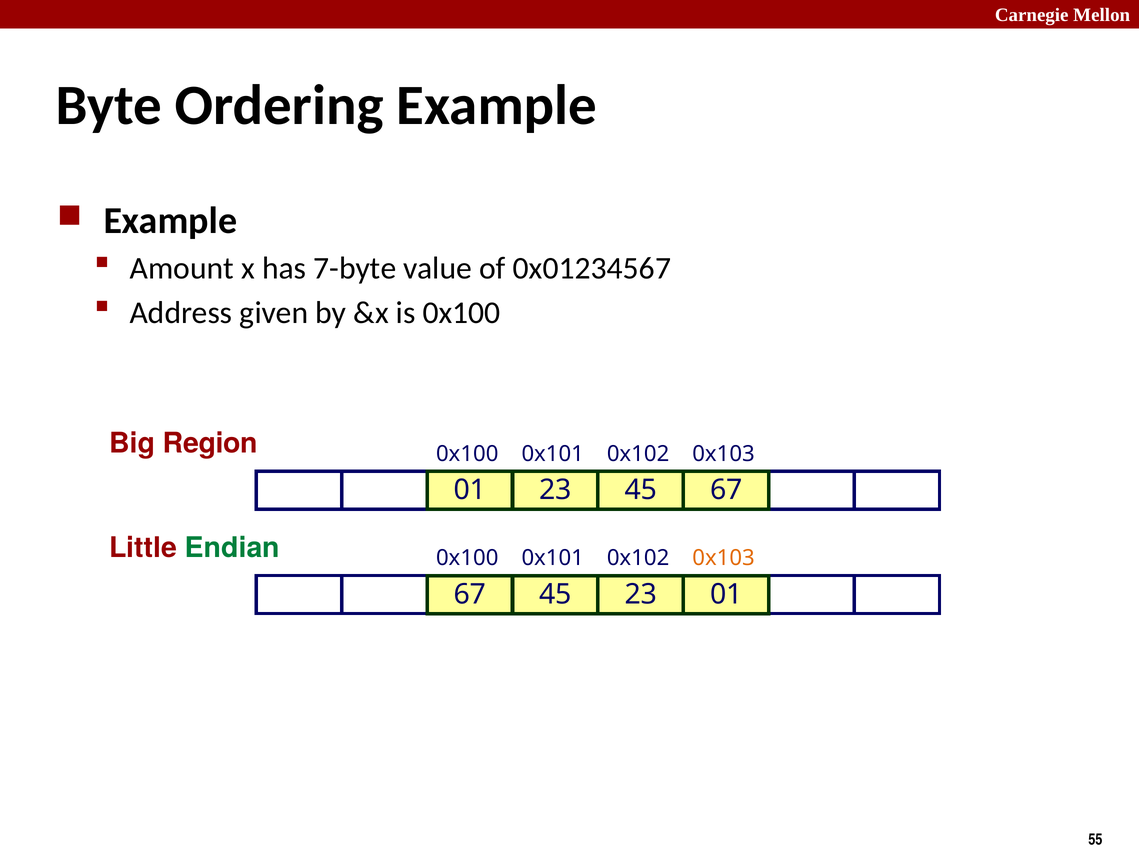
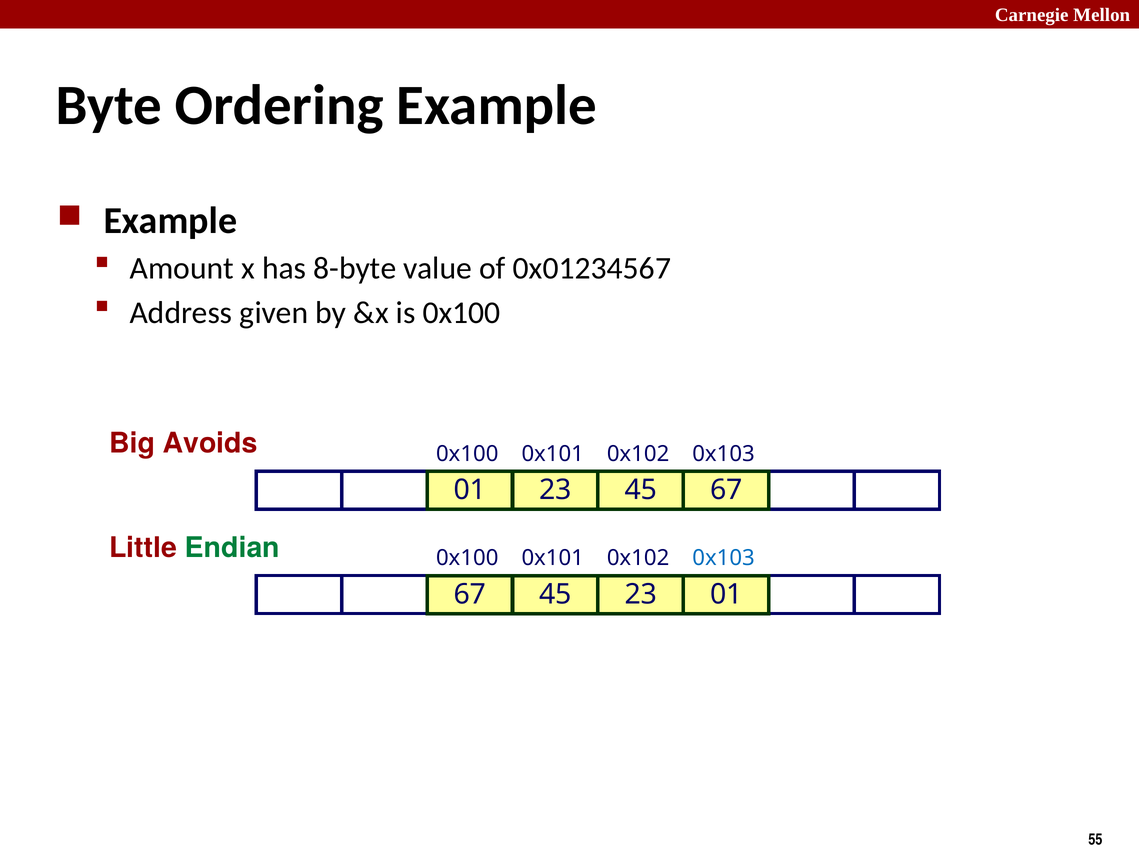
7-byte: 7-byte -> 8-byte
Region: Region -> Avoids
0x103 at (724, 558) colour: orange -> blue
